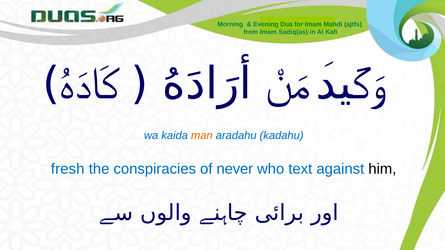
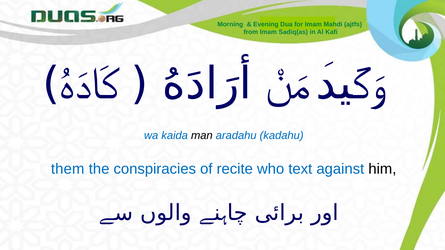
man colour: orange -> black
fresh: fresh -> them
never: never -> recite
